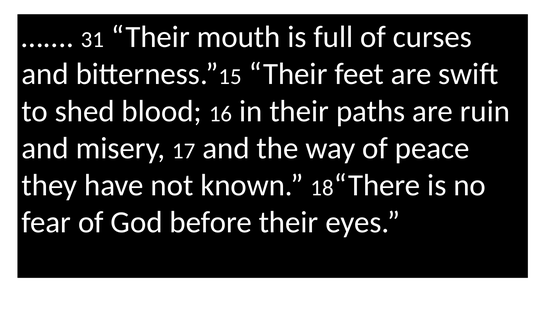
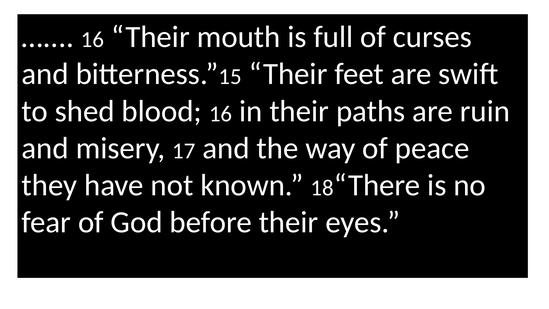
31 at (93, 40): 31 -> 16
